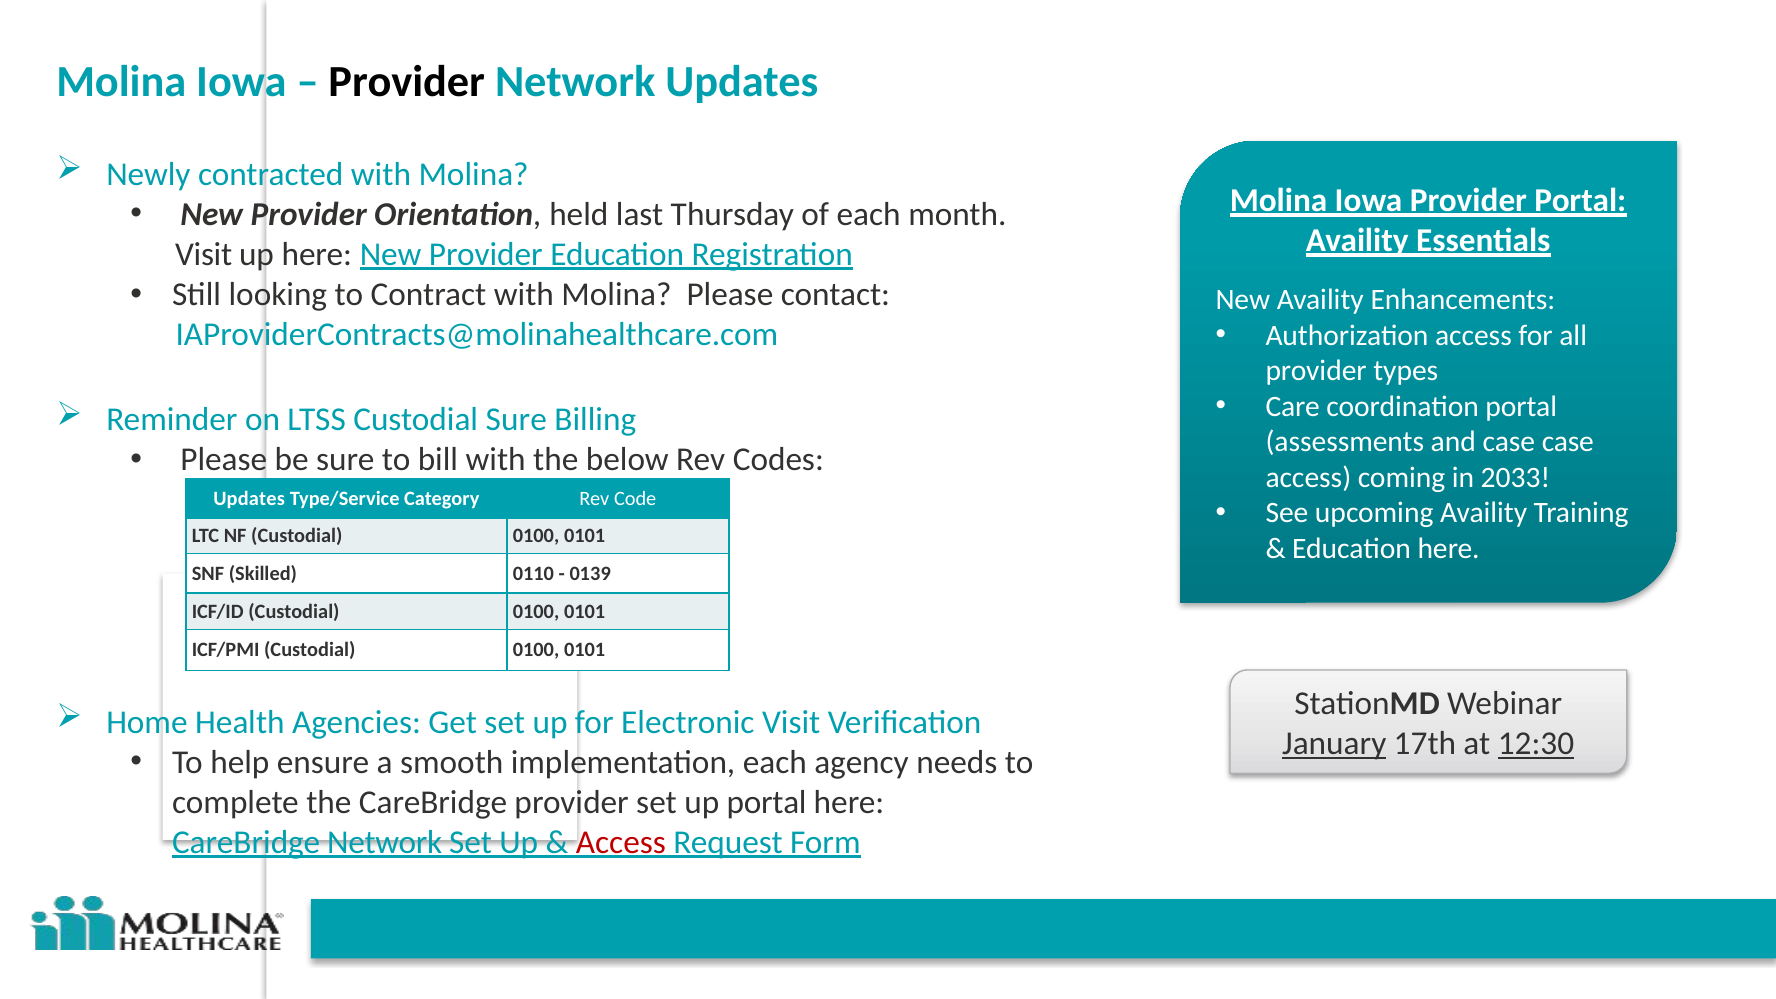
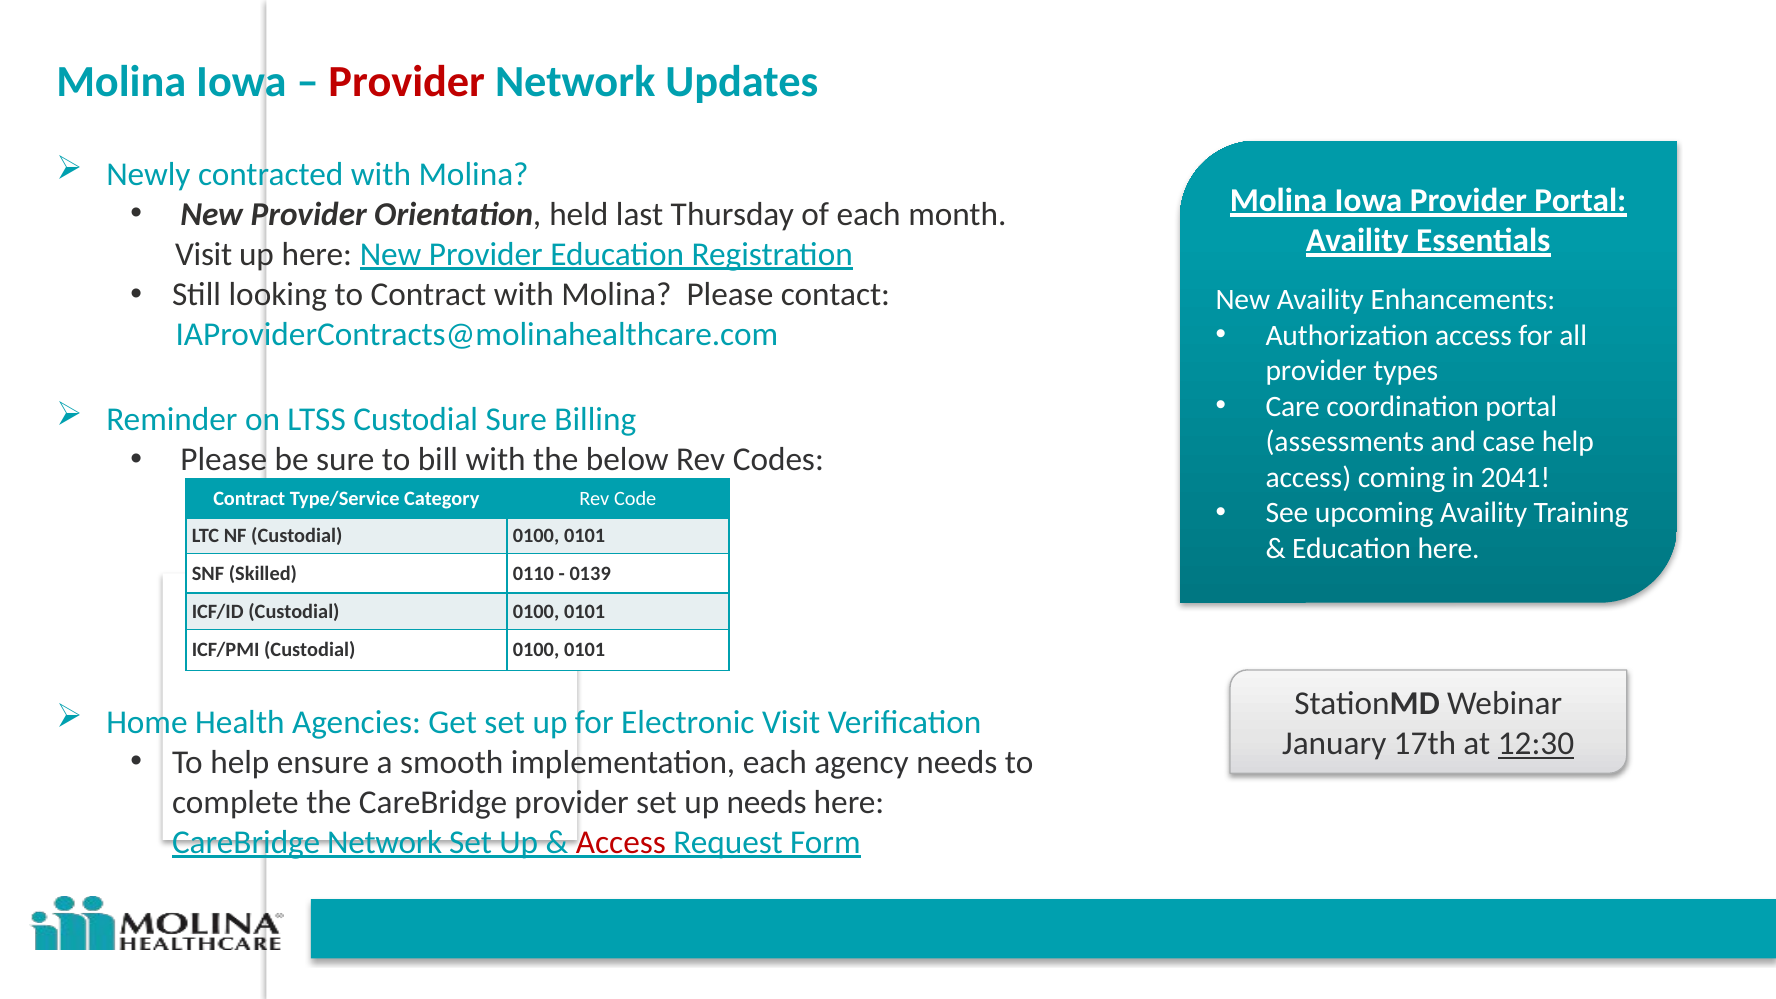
Provider at (407, 82) colour: black -> red
case case: case -> help
2033: 2033 -> 2041
Updates at (249, 499): Updates -> Contract
January underline: present -> none
up portal: portal -> needs
